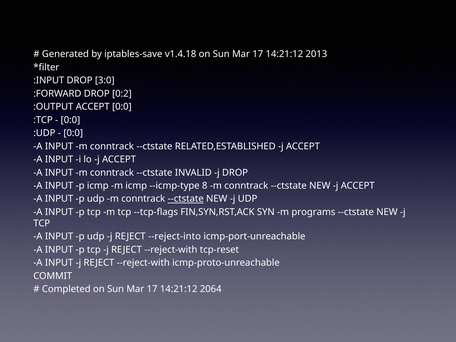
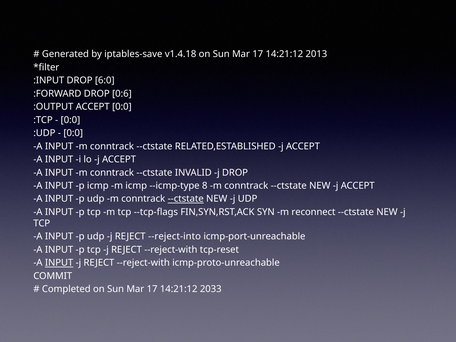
3:0: 3:0 -> 6:0
0:2: 0:2 -> 0:6
programs: programs -> reconnect
INPUT at (59, 263) underline: none -> present
2064: 2064 -> 2033
